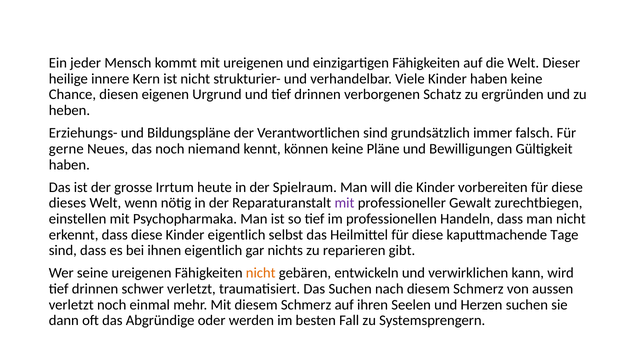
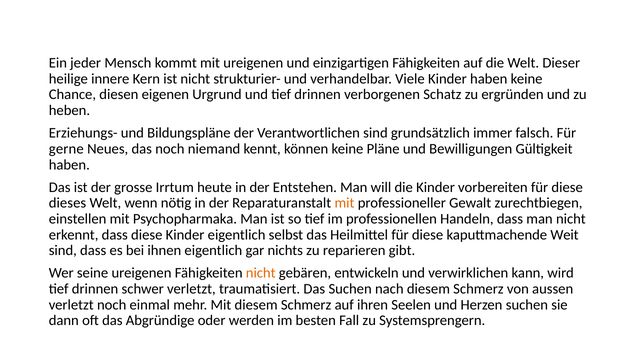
Spielraum: Spielraum -> Entstehen
mit at (345, 203) colour: purple -> orange
Tage: Tage -> Weit
